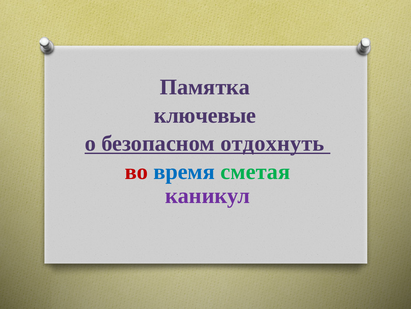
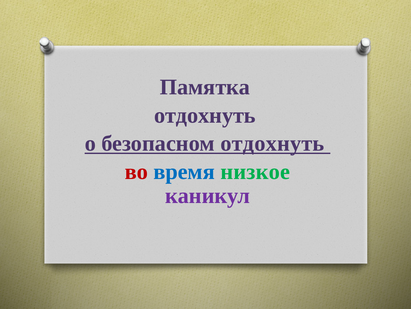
ключевые at (205, 115): ключевые -> отдохнуть
сметая: сметая -> низкое
